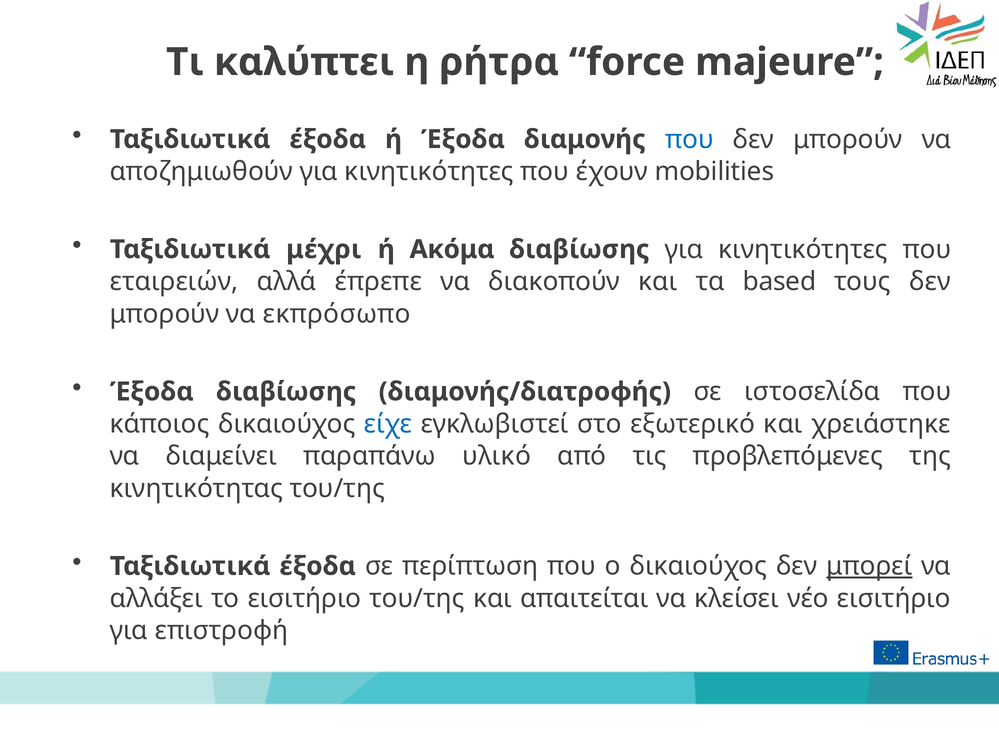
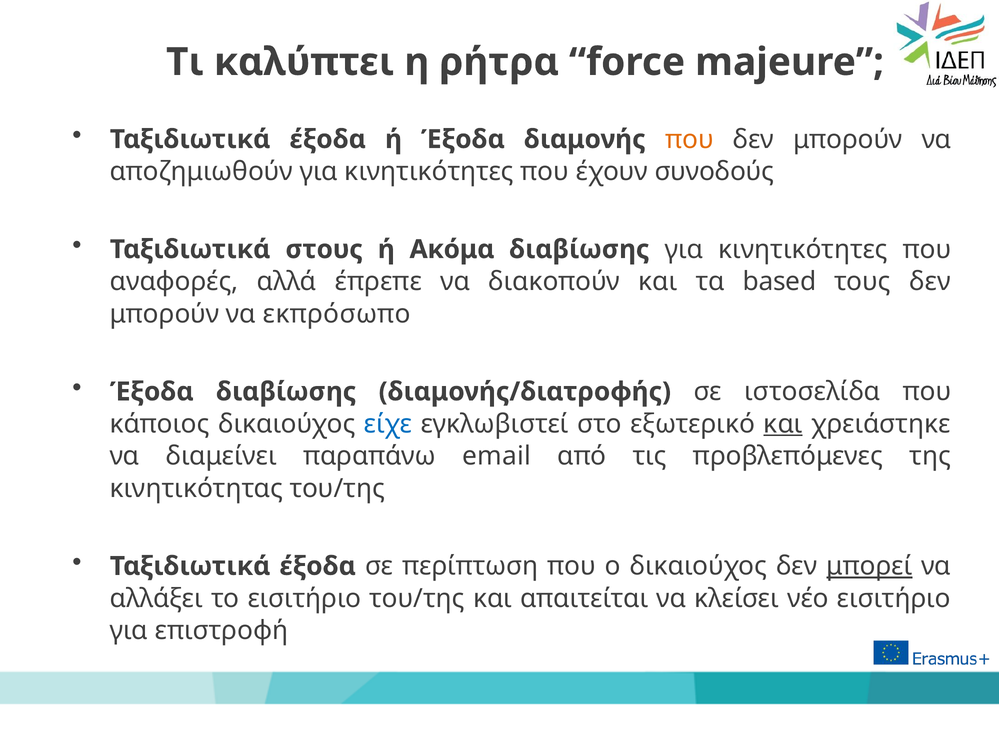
που at (689, 139) colour: blue -> orange
mobilities: mobilities -> συνοδούς
μέχρι: μέχρι -> στους
εταιρειών: εταιρειών -> αναφορές
και at (783, 424) underline: none -> present
υλικό: υλικό -> email
